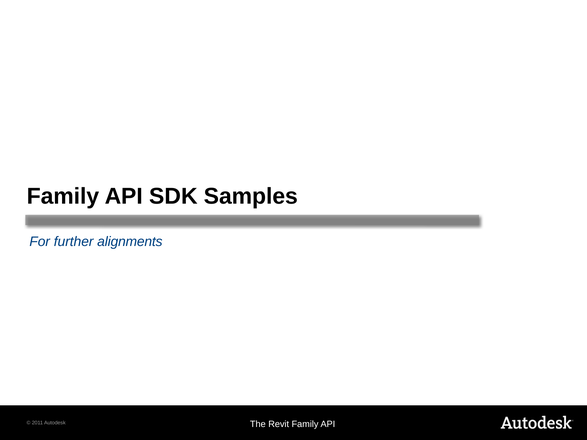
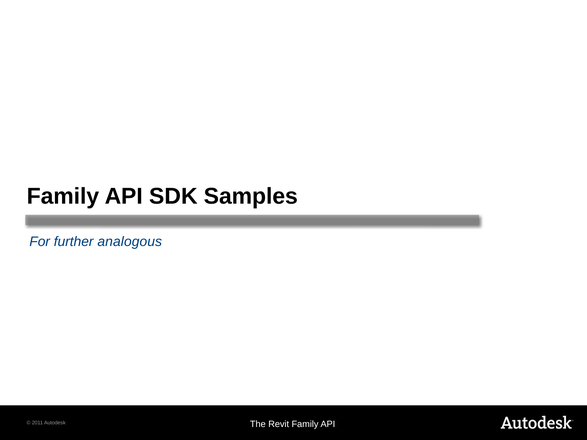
alignments: alignments -> analogous
